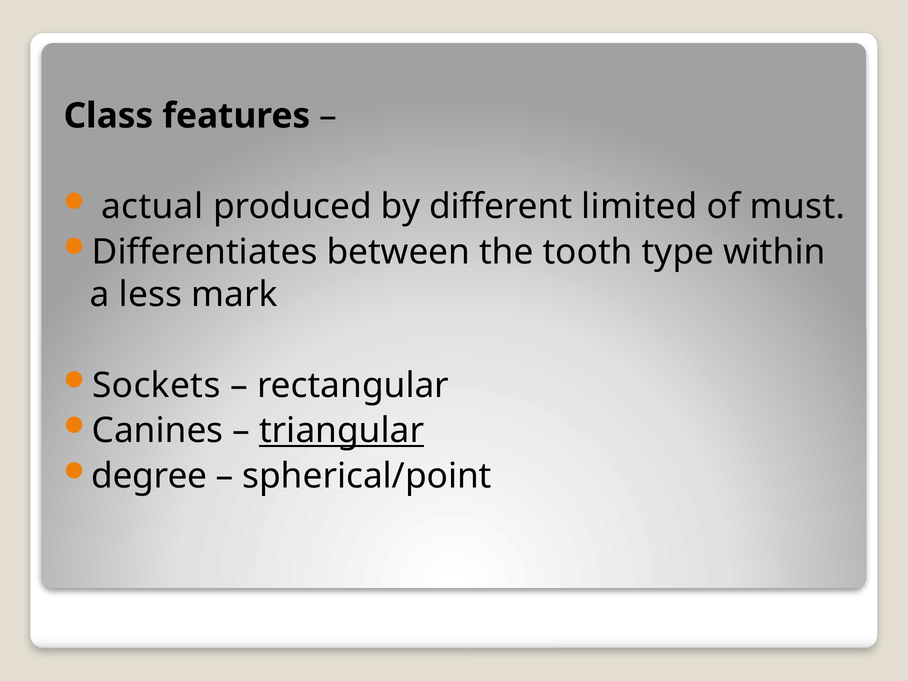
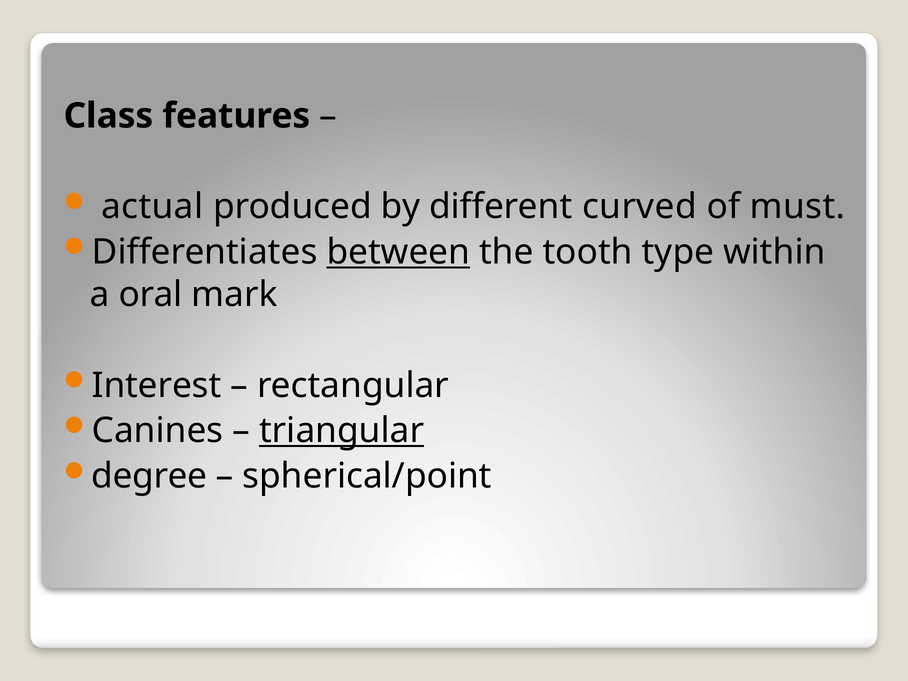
limited: limited -> curved
between underline: none -> present
less: less -> oral
Sockets: Sockets -> Interest
